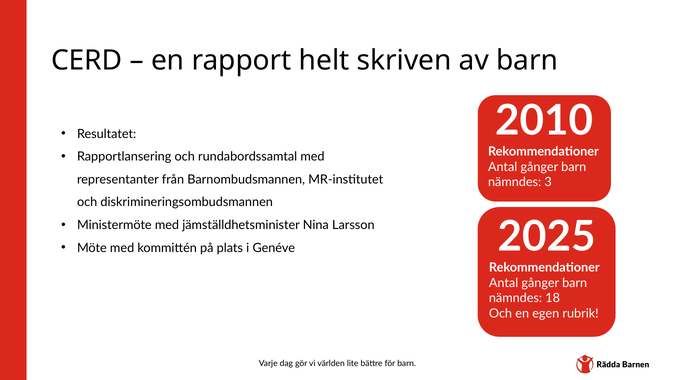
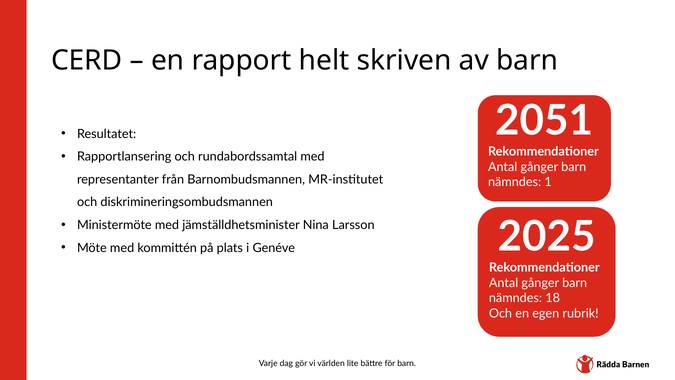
2010: 2010 -> 2051
3: 3 -> 1
